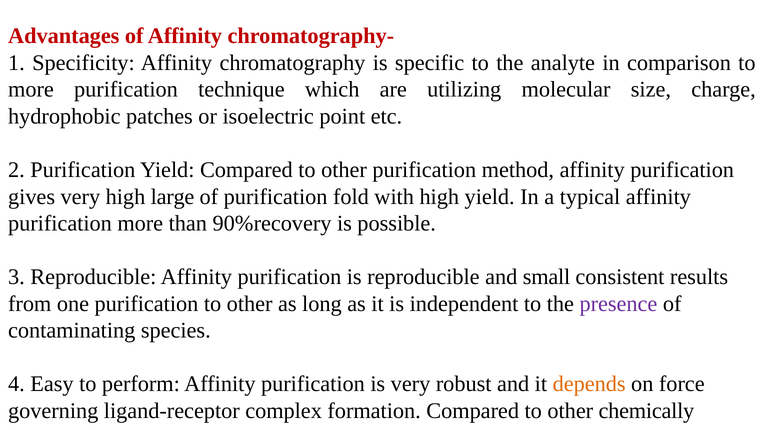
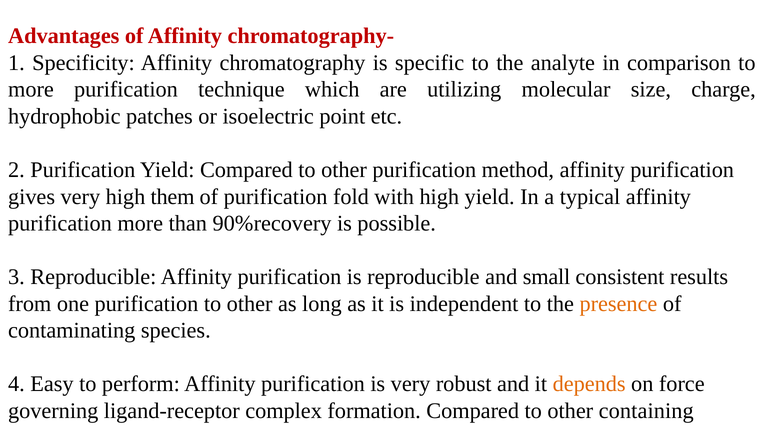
large: large -> them
presence colour: purple -> orange
chemically: chemically -> containing
